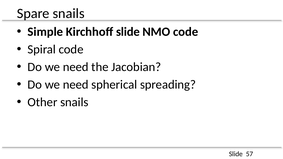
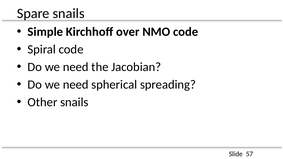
Kirchhoff slide: slide -> over
